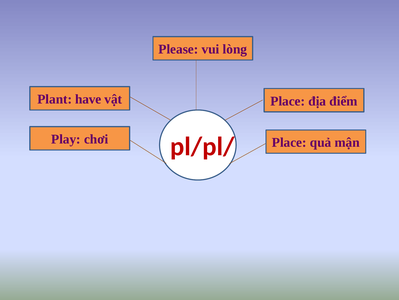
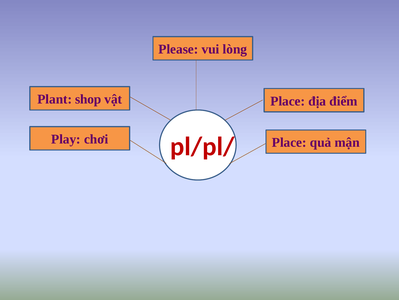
have: have -> shop
